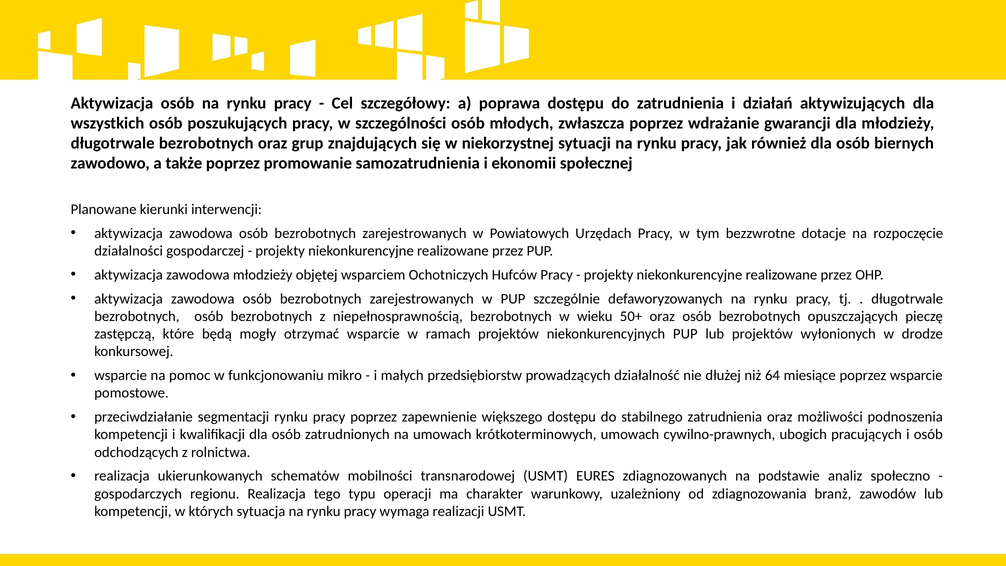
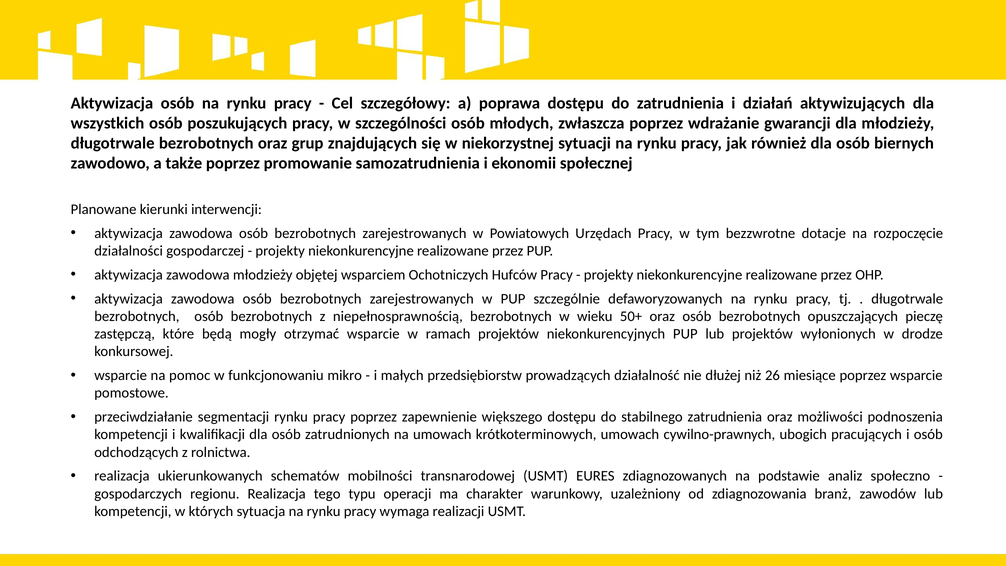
64: 64 -> 26
